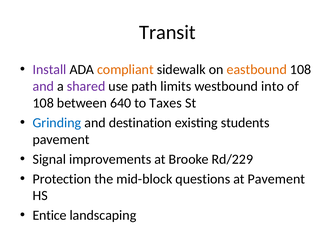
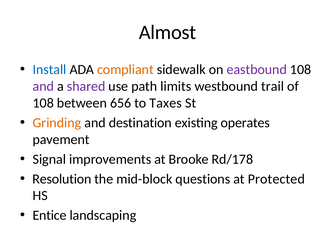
Transit: Transit -> Almost
Install colour: purple -> blue
eastbound colour: orange -> purple
into: into -> trail
640: 640 -> 656
Grinding colour: blue -> orange
students: students -> operates
Rd/229: Rd/229 -> Rd/178
Protection: Protection -> Resolution
at Pavement: Pavement -> Protected
